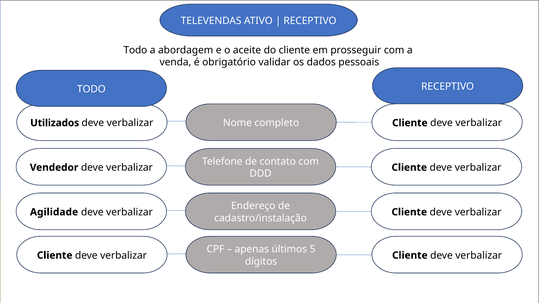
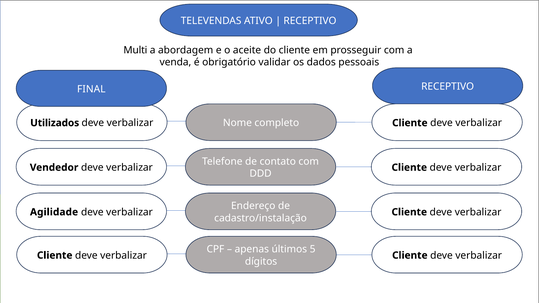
Todo at (135, 50): Todo -> Multi
TODO at (91, 89): TODO -> FINAL
